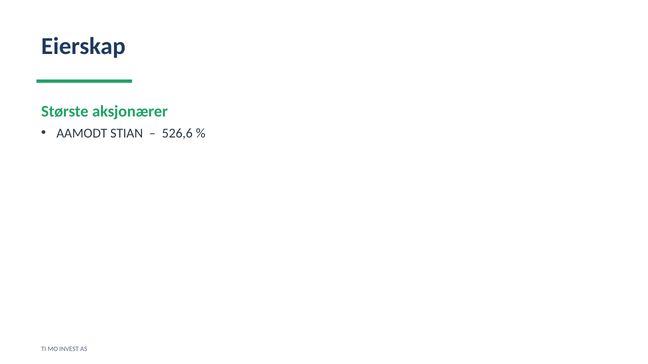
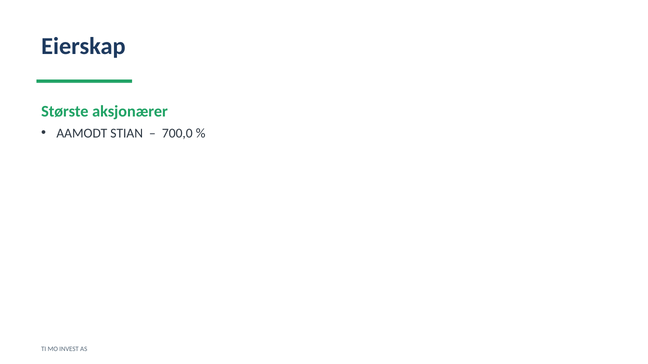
526,6: 526,6 -> 700,0
